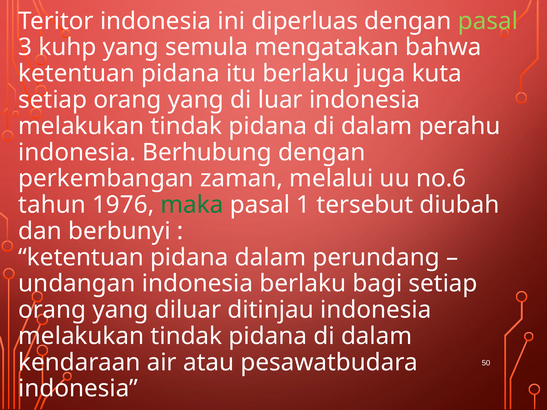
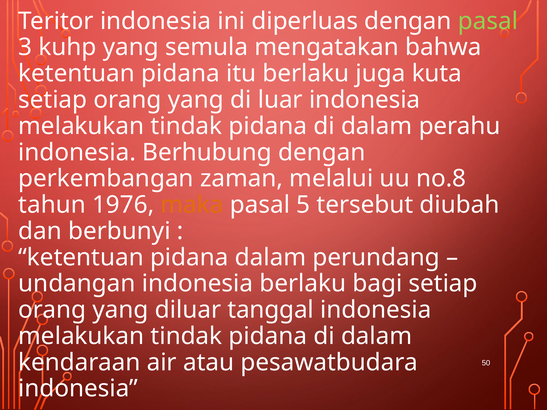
no.6: no.6 -> no.8
maka colour: green -> orange
1: 1 -> 5
ditinjau: ditinjau -> tanggal
